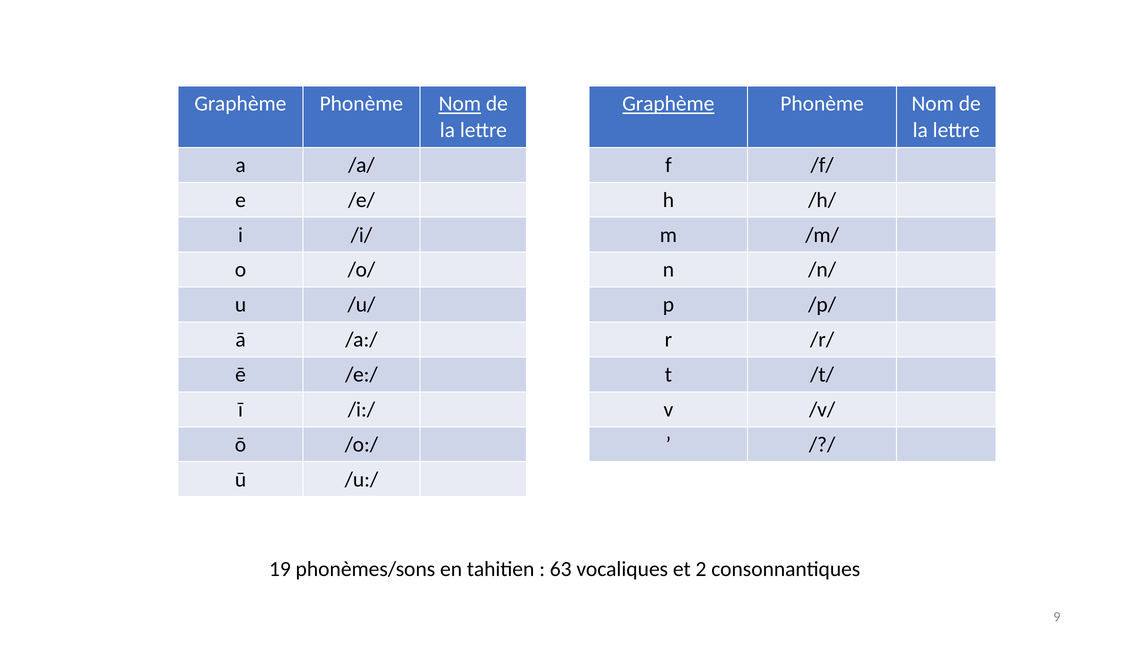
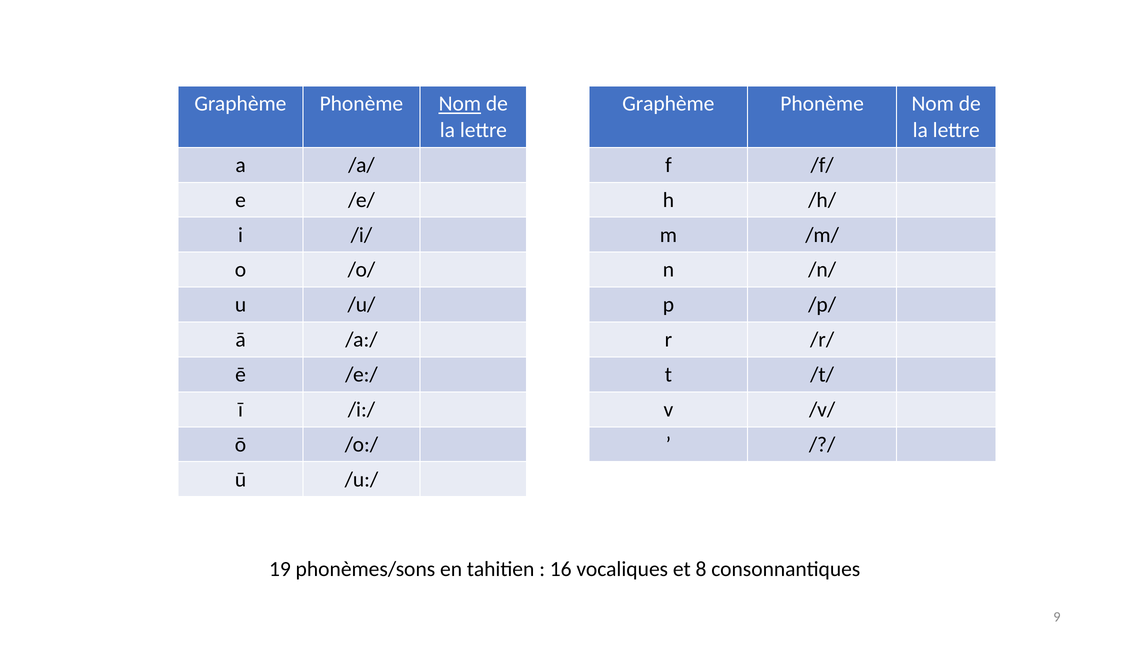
Graphème at (668, 104) underline: present -> none
63: 63 -> 16
2: 2 -> 8
